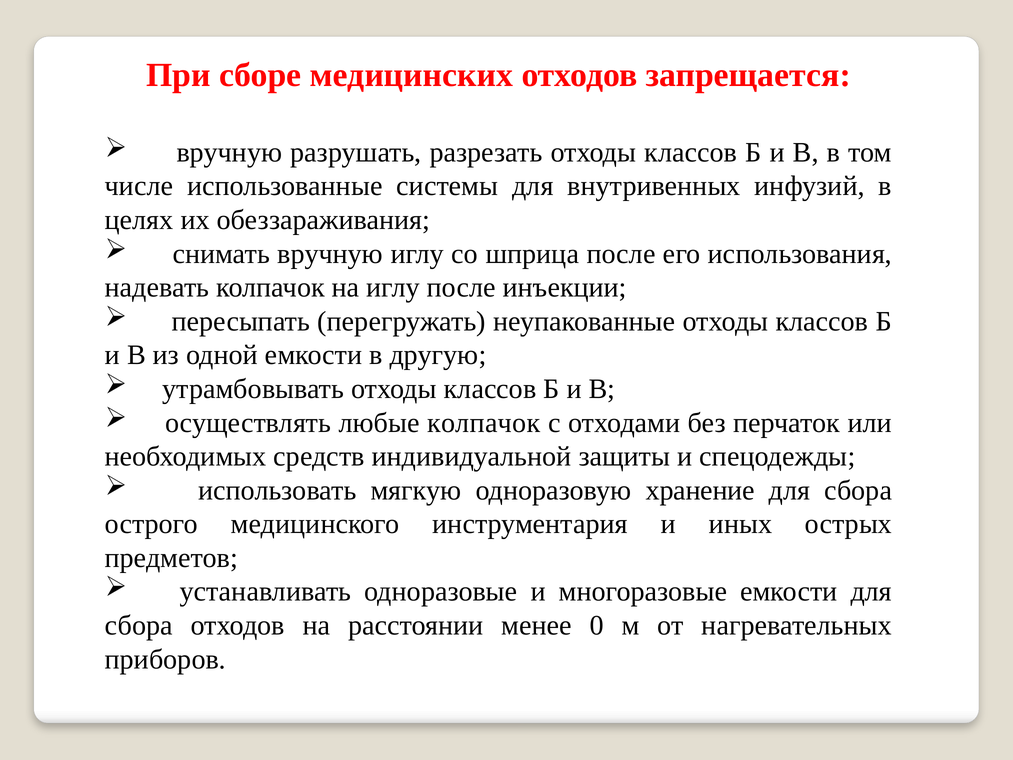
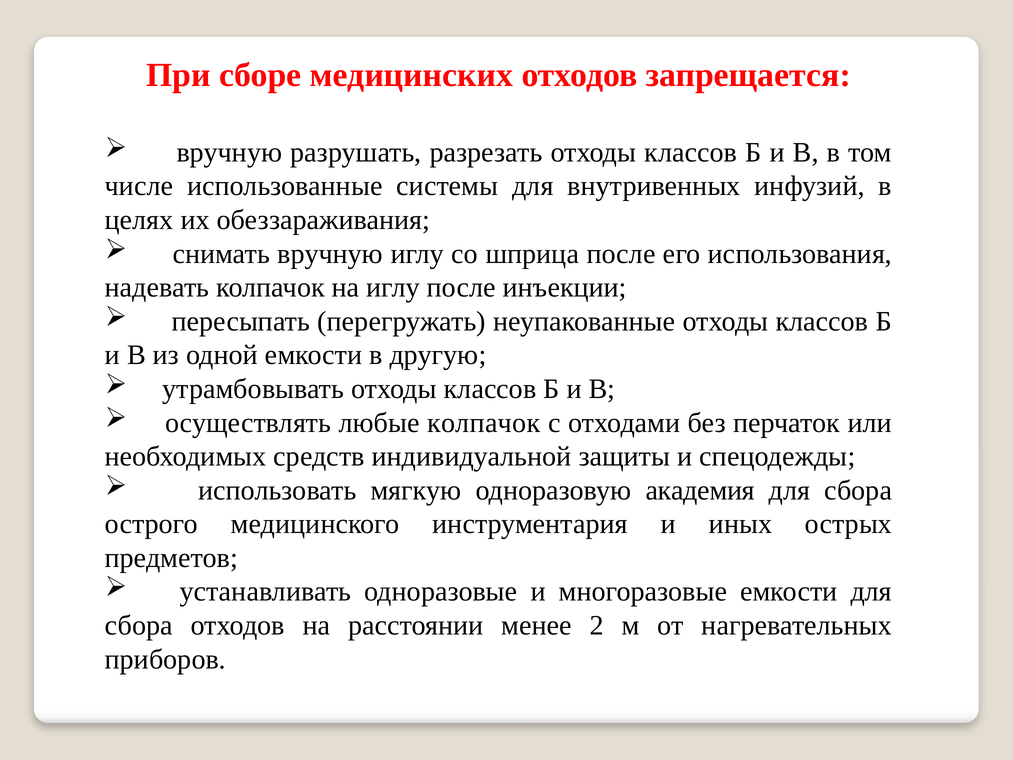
хранение: хранение -> академия
0: 0 -> 2
